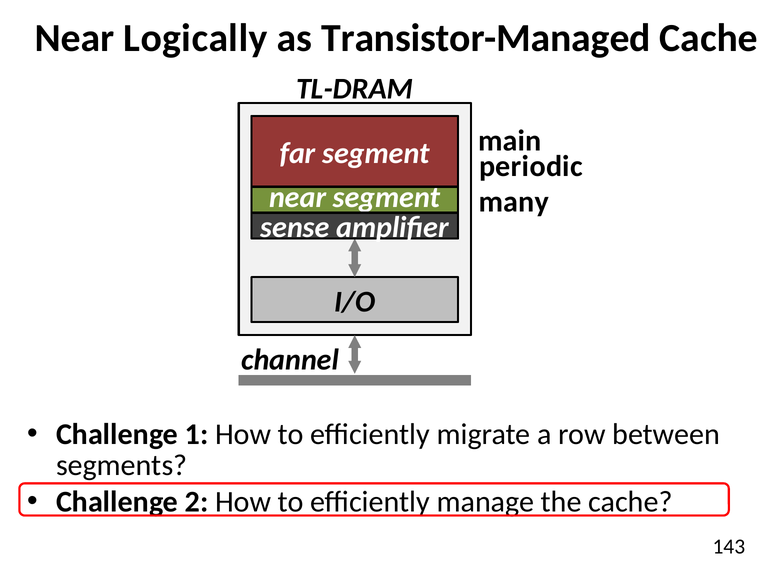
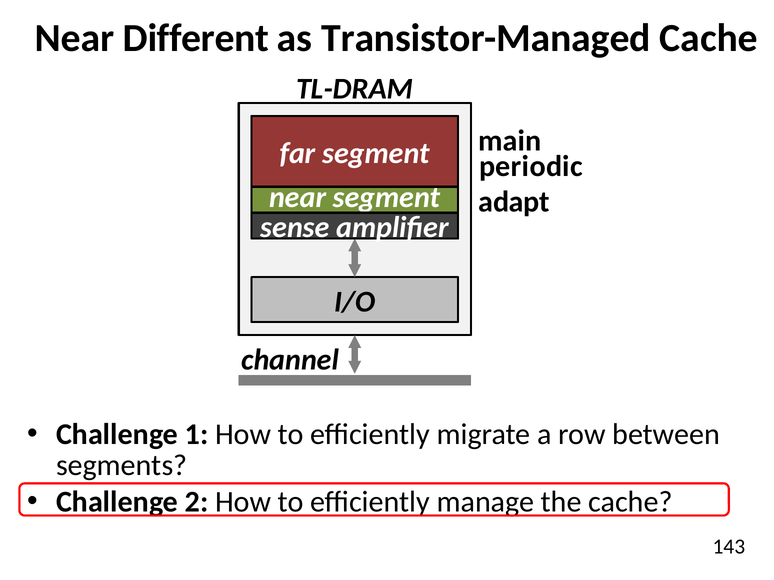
Logically: Logically -> Different
many: many -> adapt
